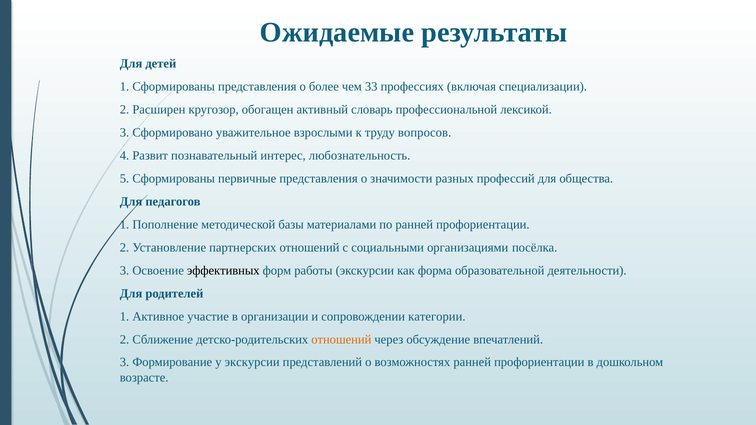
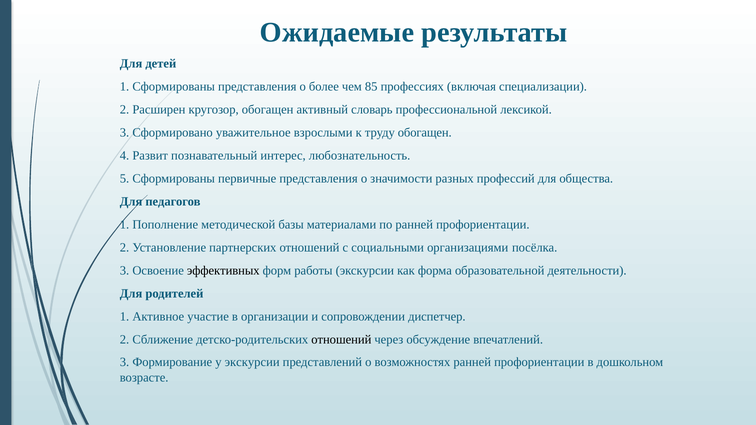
33: 33 -> 85
труду вопросов: вопросов -> обогащен
категории: категории -> диспетчер
отношений at (341, 340) colour: orange -> black
